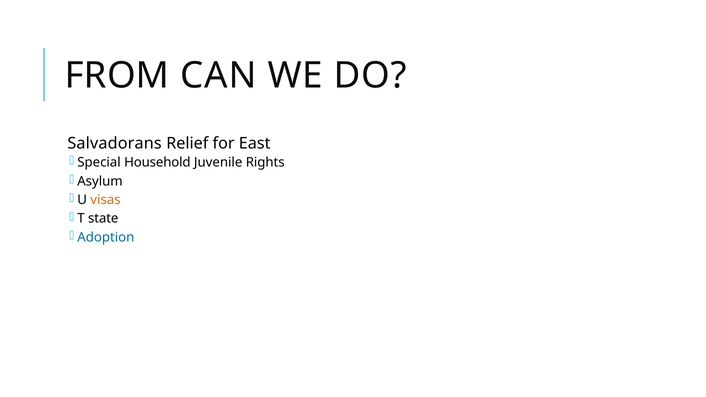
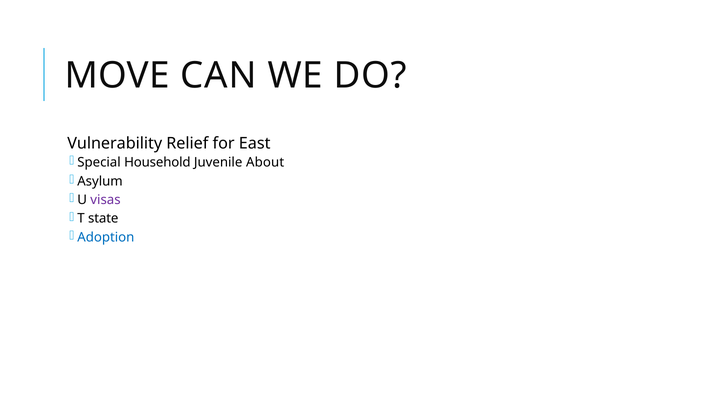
FROM: FROM -> MOVE
Salvadorans: Salvadorans -> Vulnerability
Rights: Rights -> About
visas colour: orange -> purple
